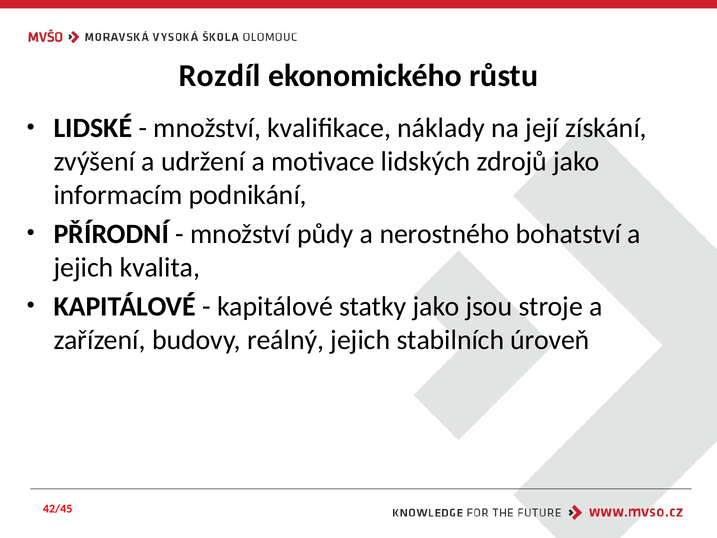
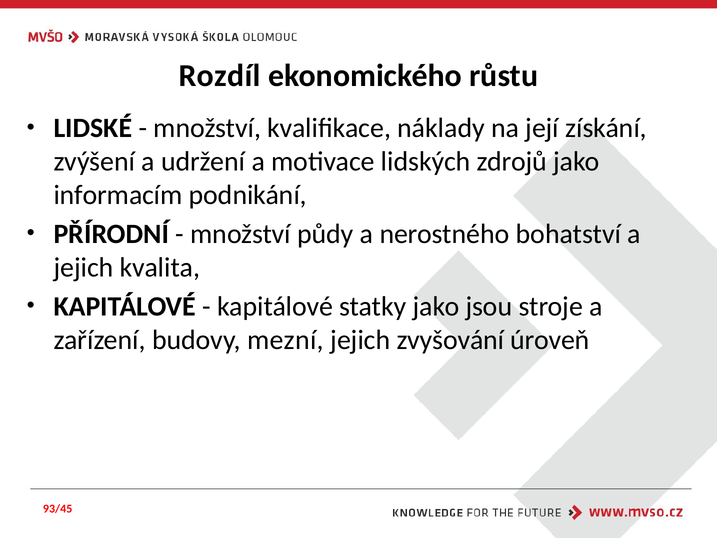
reálný: reálný -> mezní
stabilních: stabilních -> zvyšování
42/45: 42/45 -> 93/45
